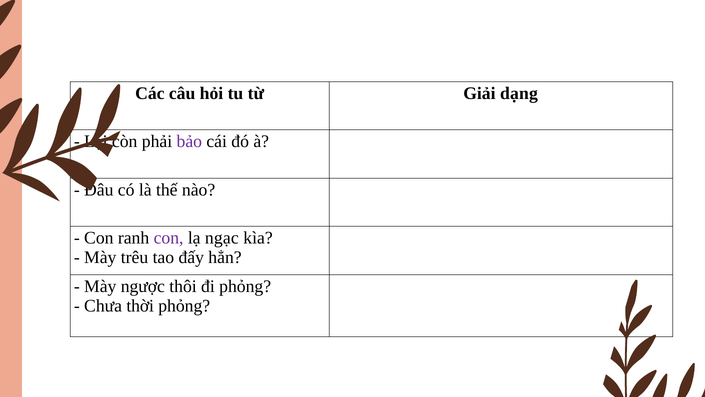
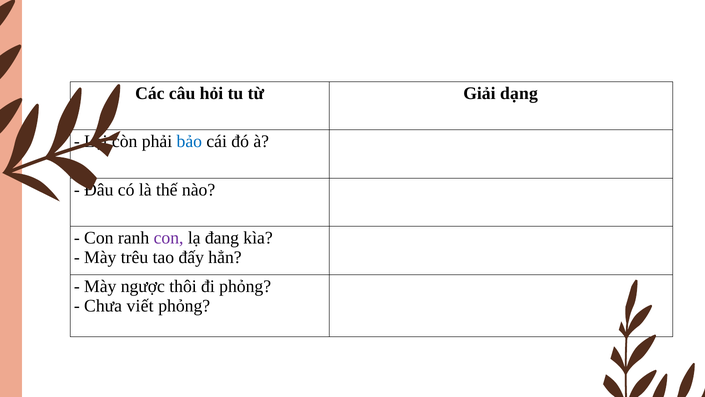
bảo colour: purple -> blue
ngạc: ngạc -> đang
thời: thời -> viết
